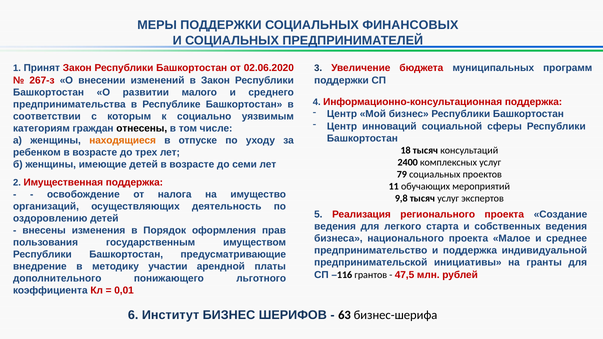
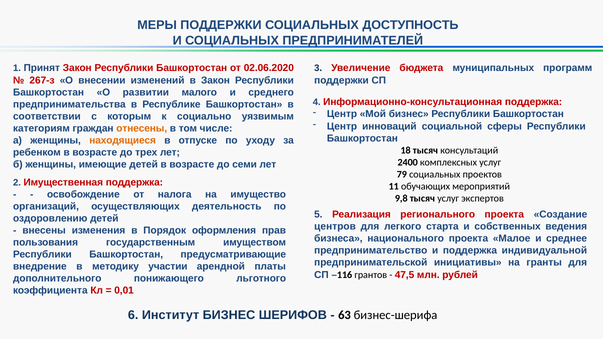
ФИНАНСОВЫХ: ФИНАНСОВЫХ -> ДОСТУПНОСТЬ
отнесены colour: black -> orange
ведения at (335, 227): ведения -> центров
